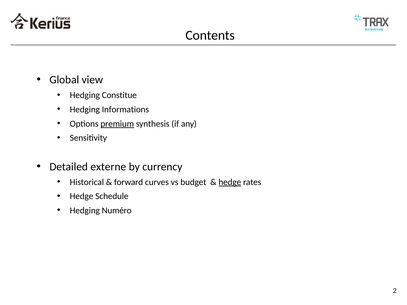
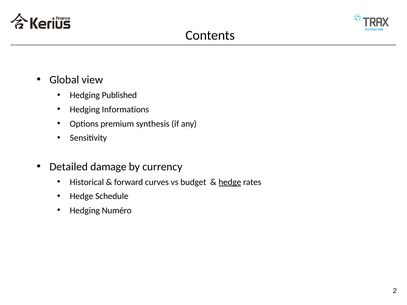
Constitue: Constitue -> Published
premium underline: present -> none
externe: externe -> damage
